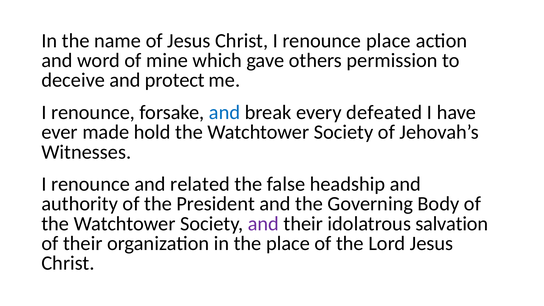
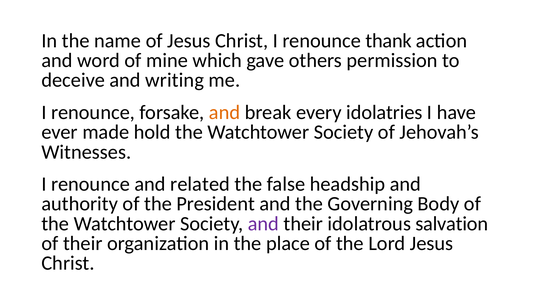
renounce place: place -> thank
protect: protect -> writing
and at (225, 112) colour: blue -> orange
defeated: defeated -> idolatries
